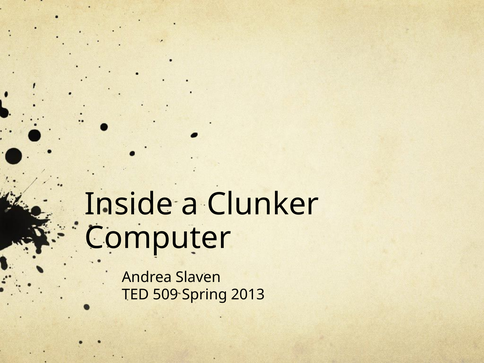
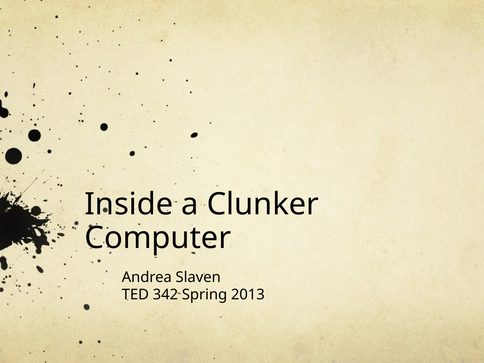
509: 509 -> 342
